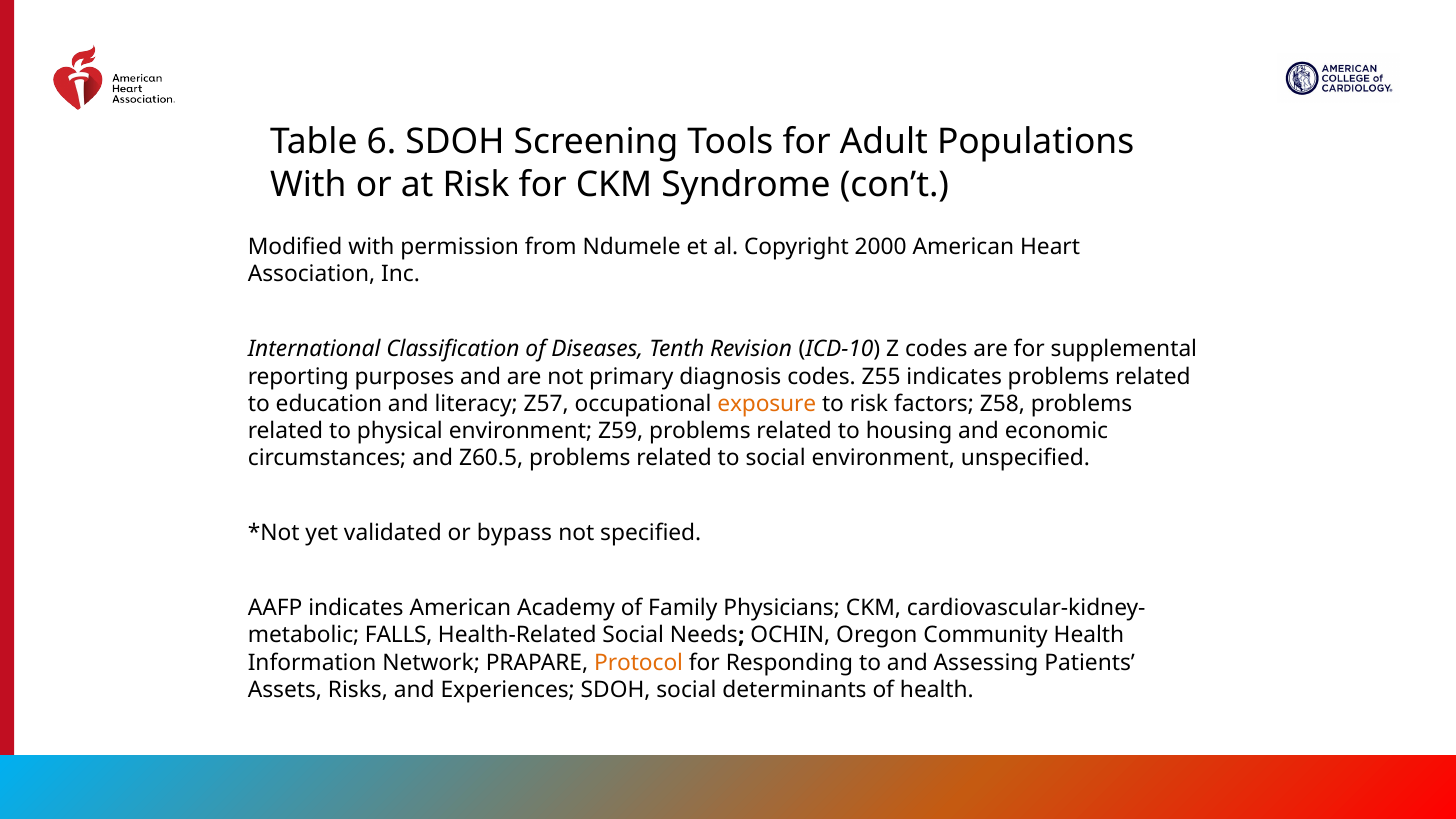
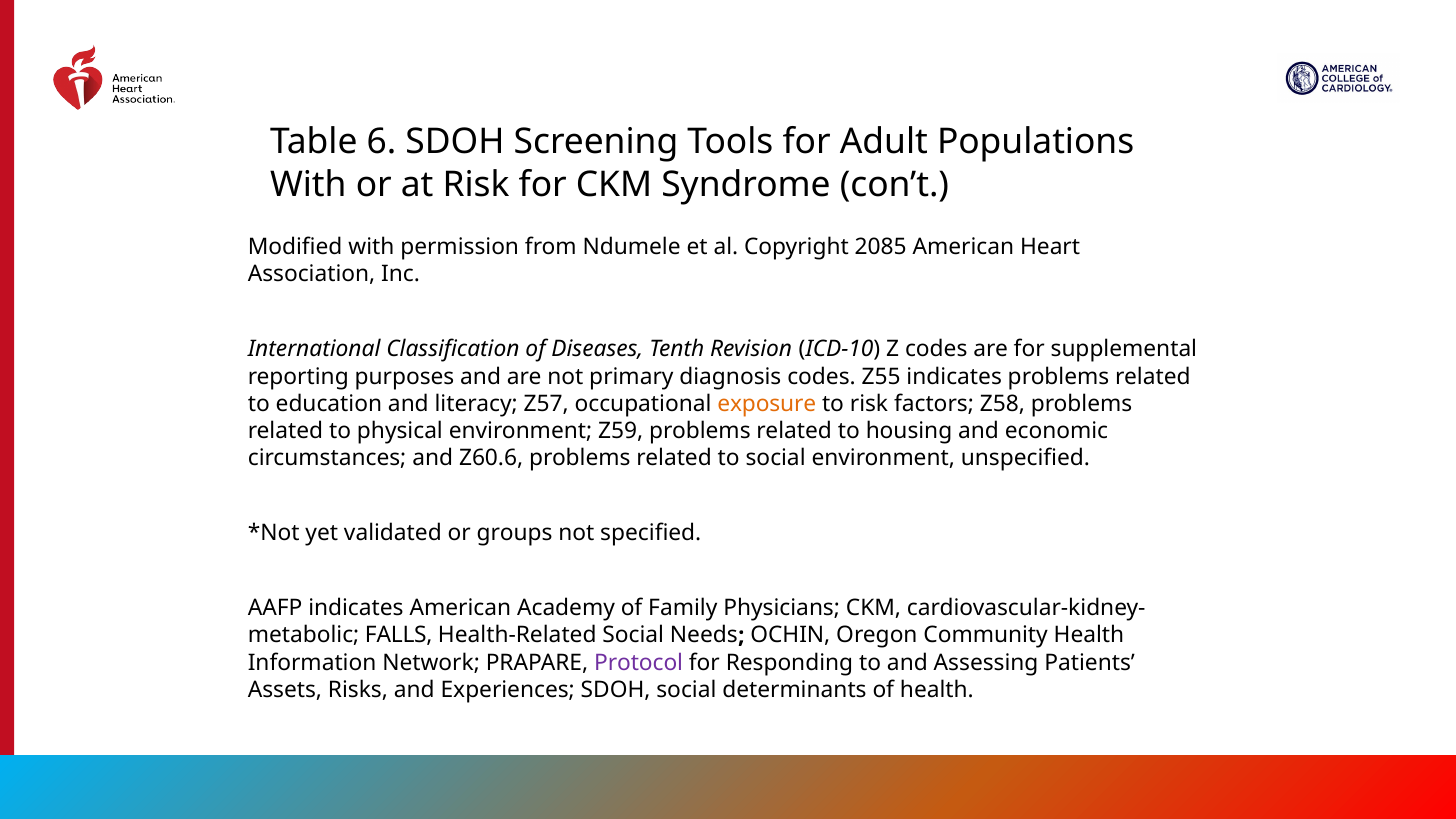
2000: 2000 -> 2085
Z60.5: Z60.5 -> Z60.6
bypass: bypass -> groups
Protocol colour: orange -> purple
